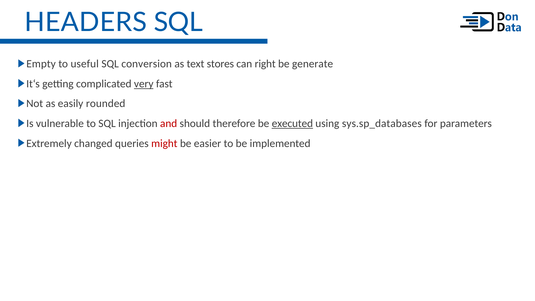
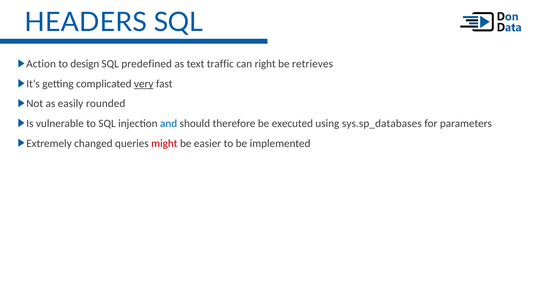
Empty: Empty -> Action
useful: useful -> design
conversion: conversion -> predefined
stores: stores -> traffic
generate: generate -> retrieves
and colour: red -> blue
executed underline: present -> none
